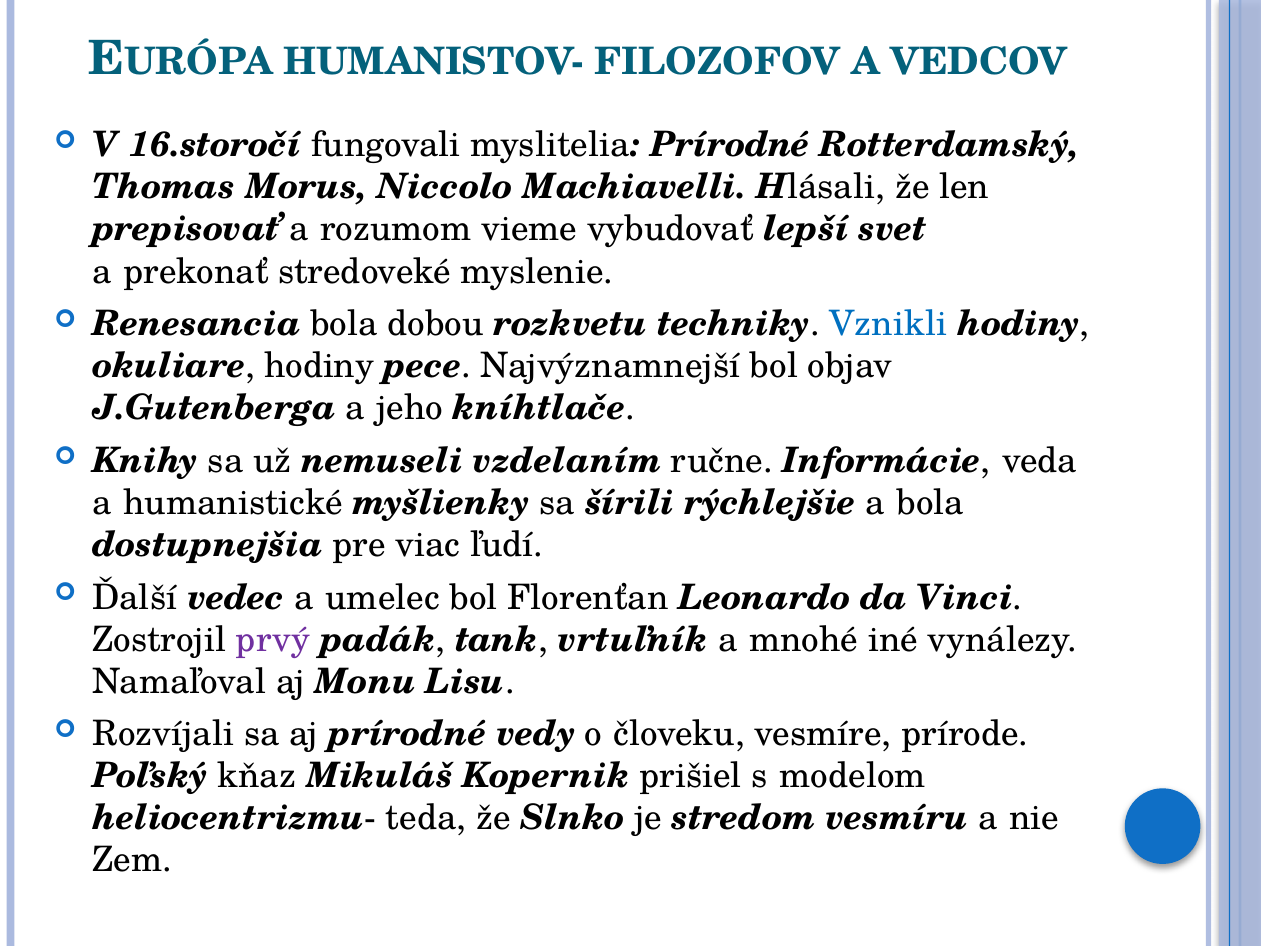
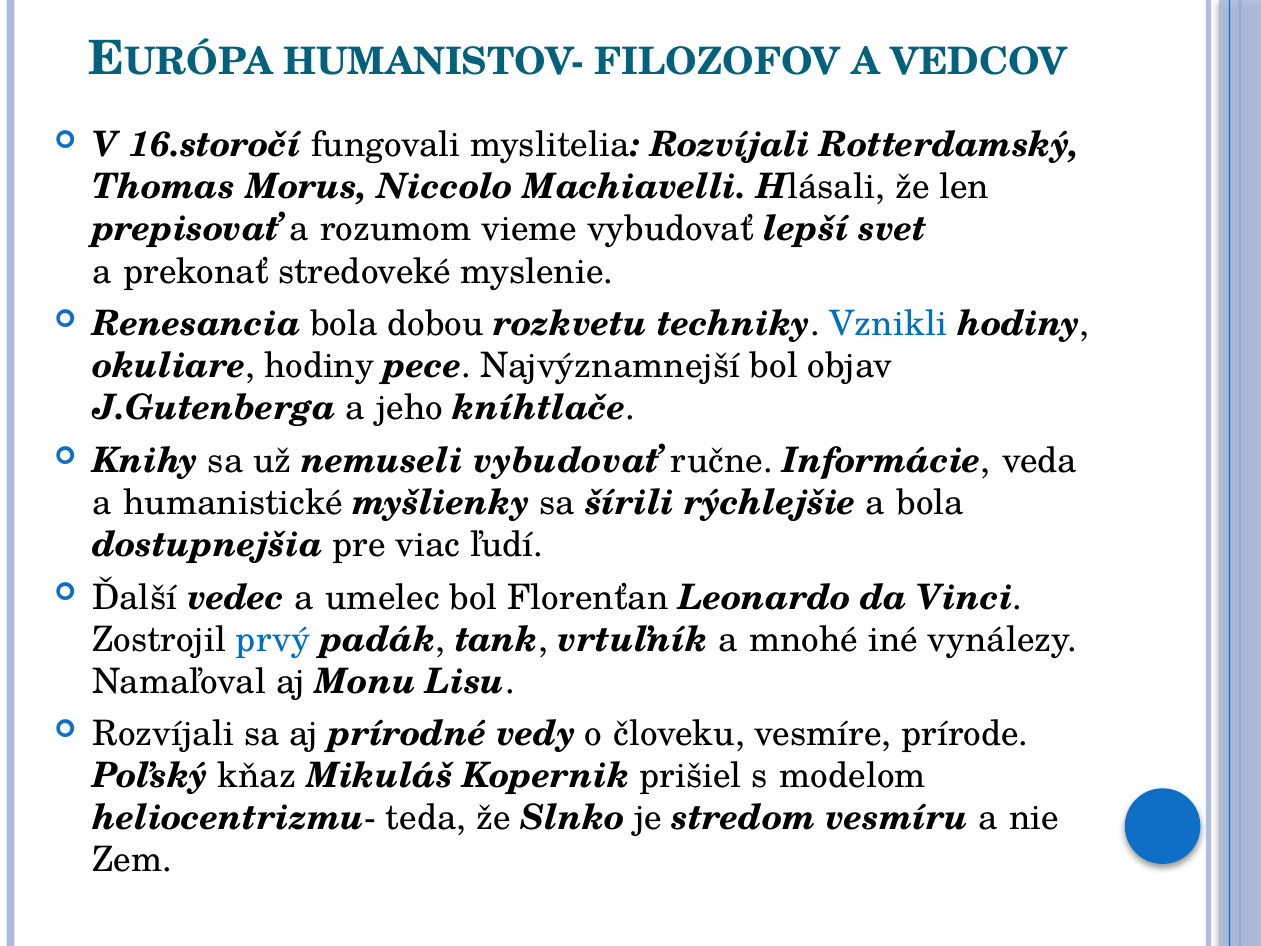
myslitelia Prírodné: Prírodné -> Rozvíjali
nemuseli vzdelaním: vzdelaním -> vybudovať
prvý colour: purple -> blue
